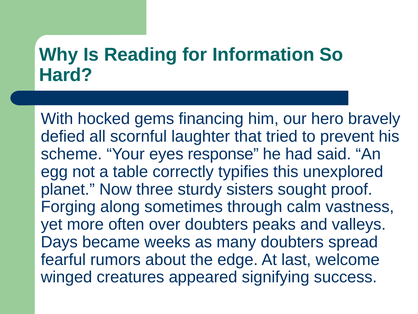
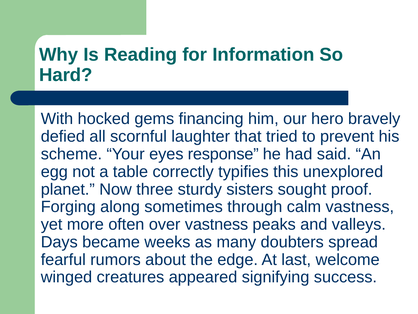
over doubters: doubters -> vastness
